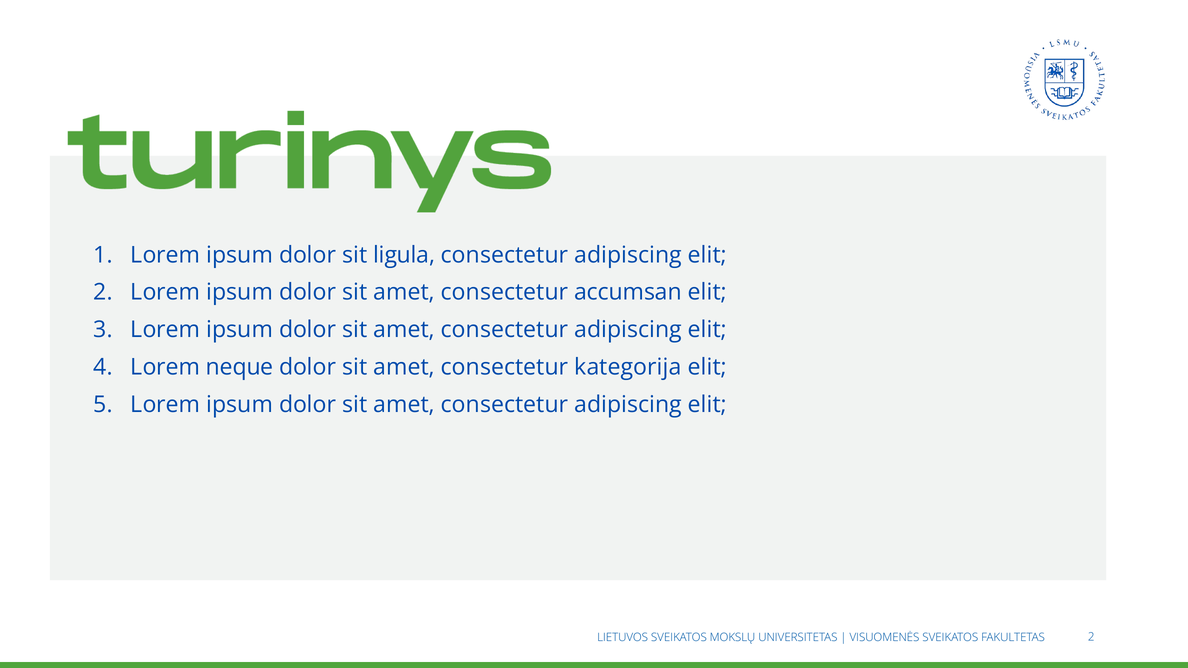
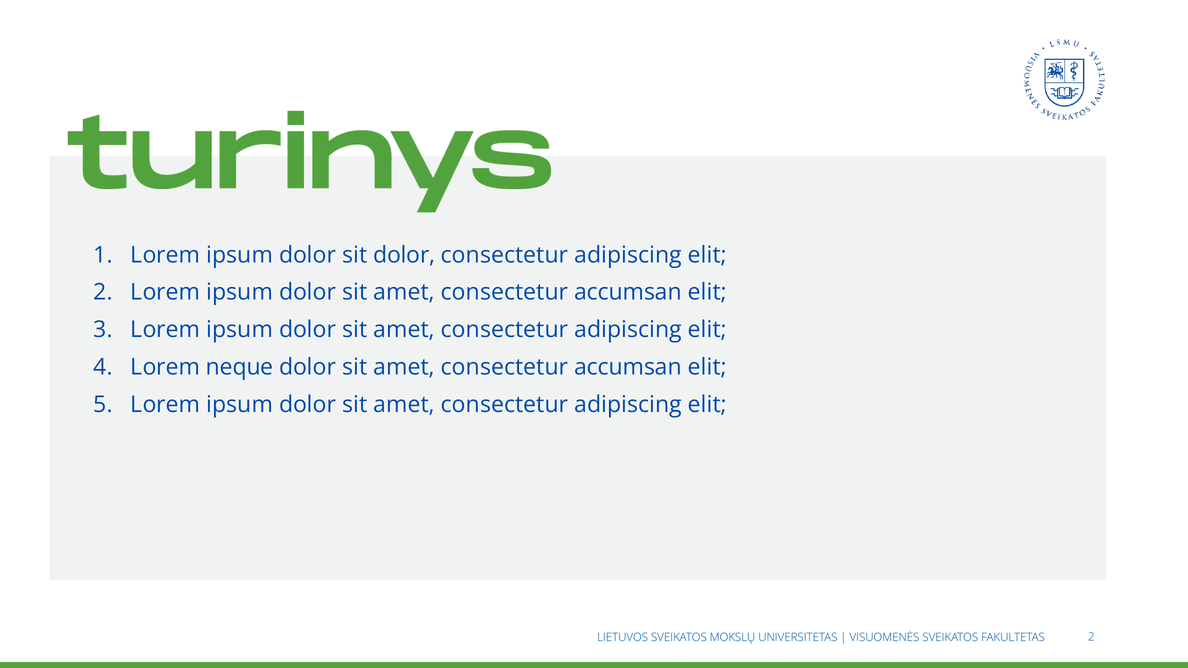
sit ligula: ligula -> dolor
kategorija at (628, 367): kategorija -> accumsan
